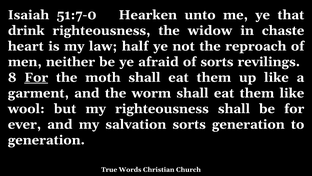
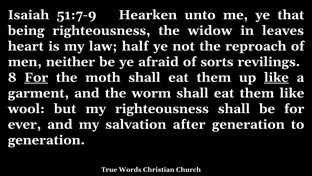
51:7-0: 51:7-0 -> 51:7-9
drink: drink -> being
chaste: chaste -> leaves
like at (276, 77) underline: none -> present
salvation sorts: sorts -> after
